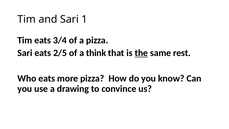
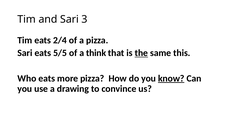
1: 1 -> 3
3/4: 3/4 -> 2/4
2/5: 2/5 -> 5/5
rest: rest -> this
know underline: none -> present
